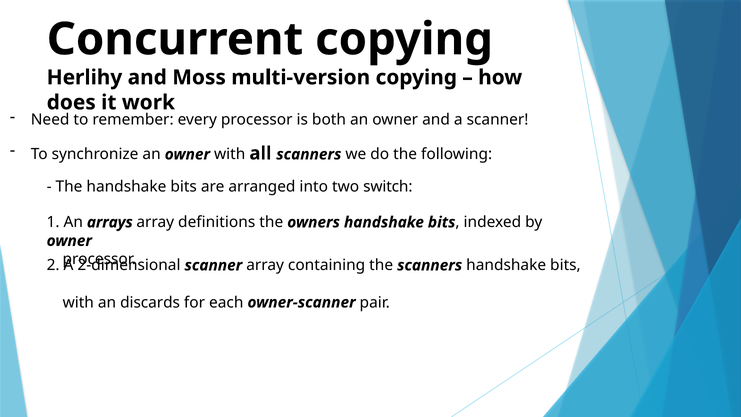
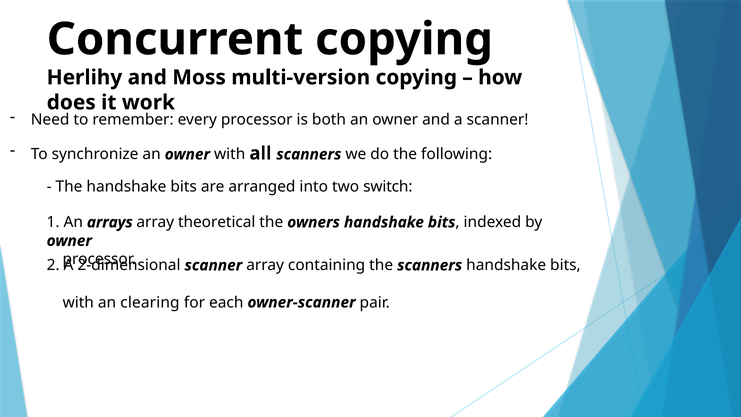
definitions: definitions -> theoretical
discards: discards -> clearing
